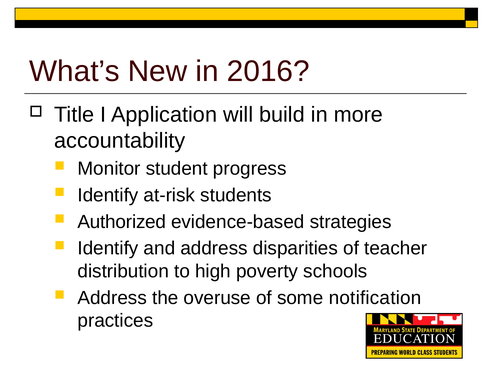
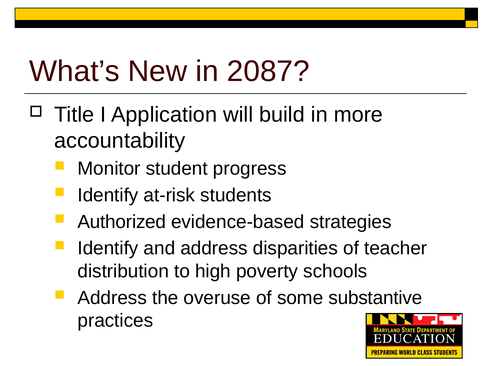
2016: 2016 -> 2087
notification: notification -> substantive
